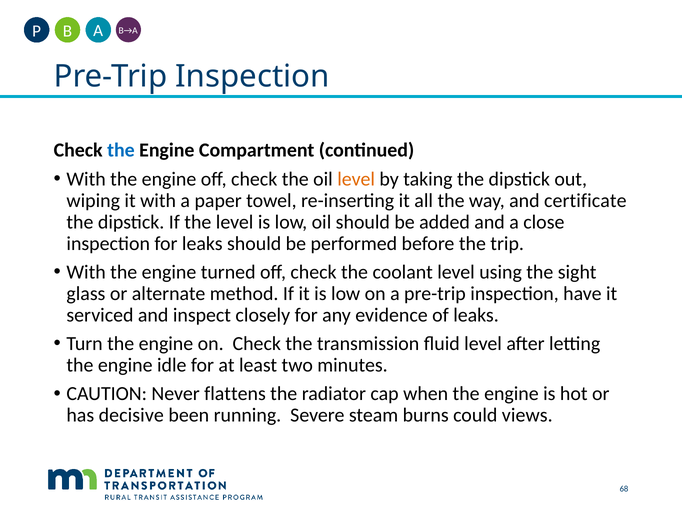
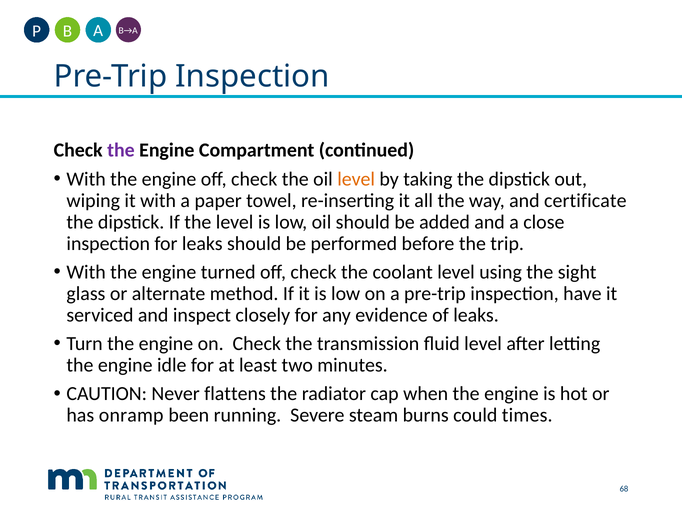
the at (121, 150) colour: blue -> purple
decisive: decisive -> onramp
views: views -> times
